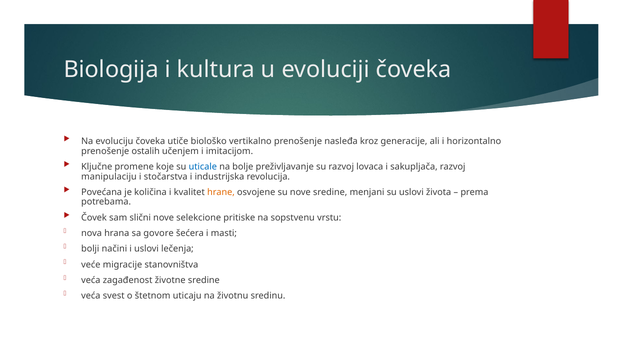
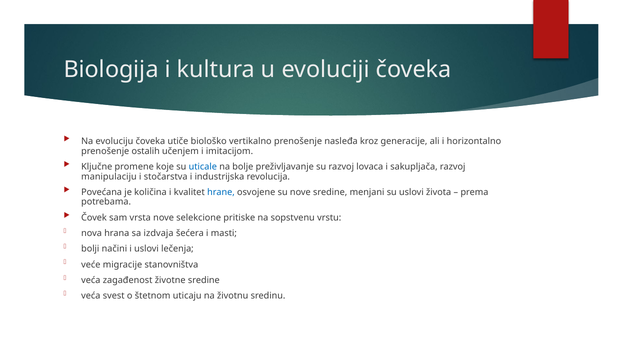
hrane colour: orange -> blue
slični: slični -> vrsta
govore: govore -> izdvaja
